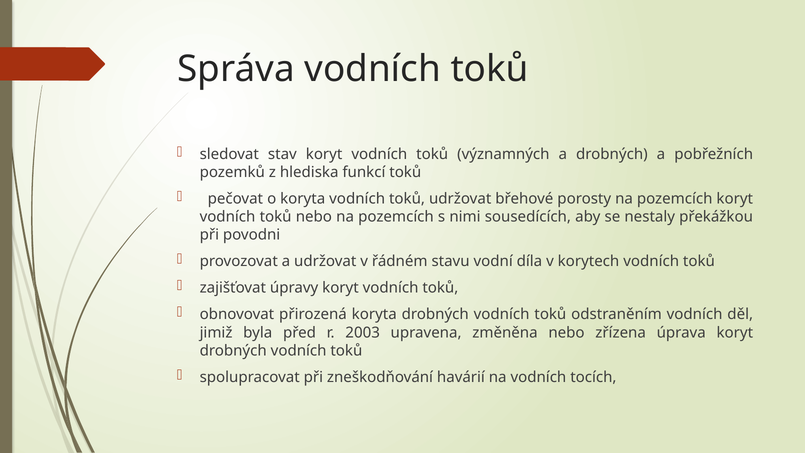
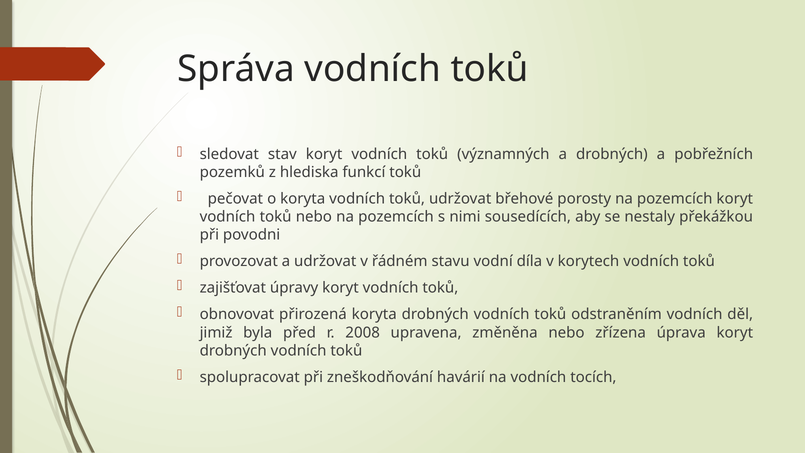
2003: 2003 -> 2008
